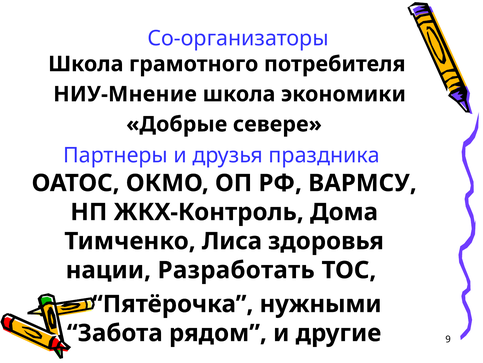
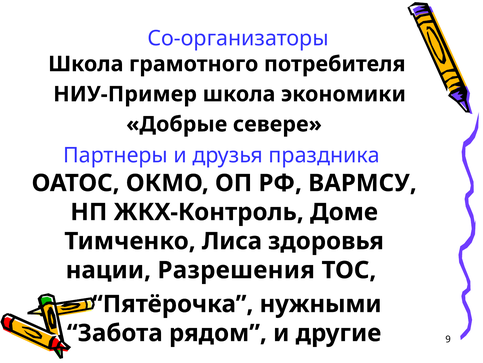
НИУ-Мнение: НИУ-Мнение -> НИУ-Пример
Дома: Дома -> Доме
Разработать: Разработать -> Разрешения
